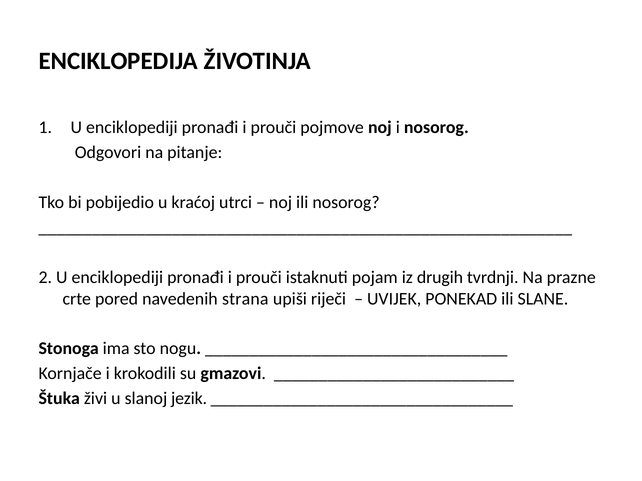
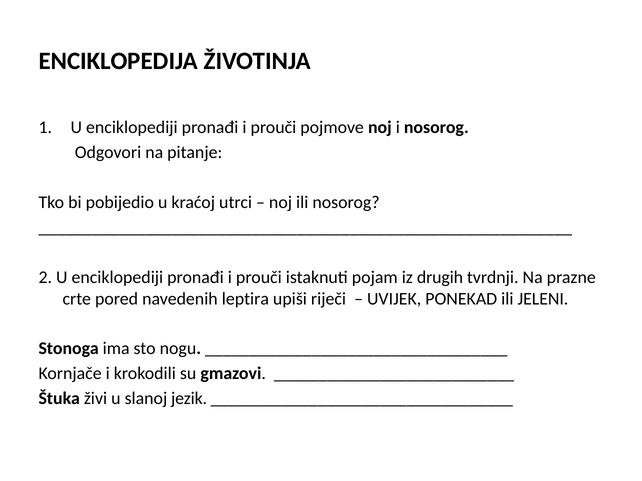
strana: strana -> leptira
SLANE: SLANE -> JELENI
